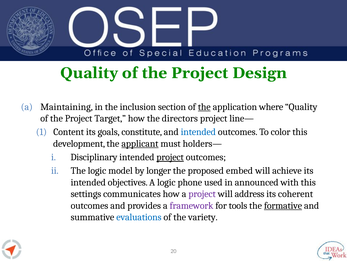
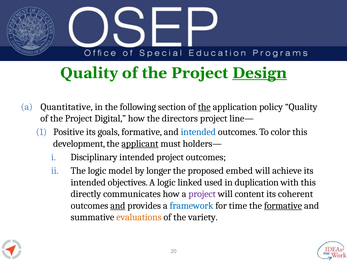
Design underline: none -> present
Maintaining: Maintaining -> Quantitative
inclusion: inclusion -> following
where: where -> policy
Target: Target -> Digital
Content: Content -> Positive
goals constitute: constitute -> formative
project at (170, 157) underline: present -> none
phone: phone -> linked
announced: announced -> duplication
settings: settings -> directly
address: address -> content
and at (118, 205) underline: none -> present
framework colour: purple -> blue
tools: tools -> time
evaluations colour: blue -> orange
